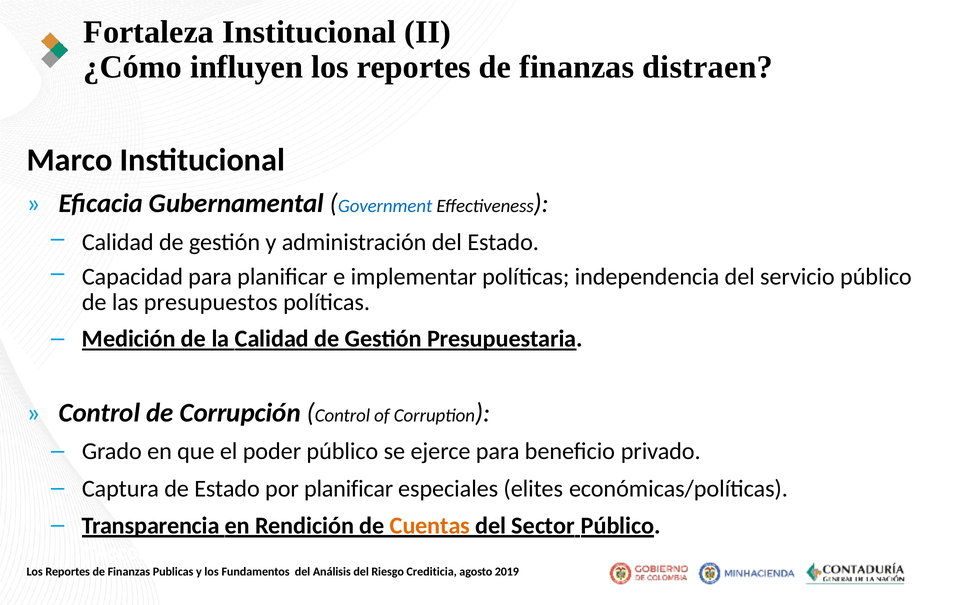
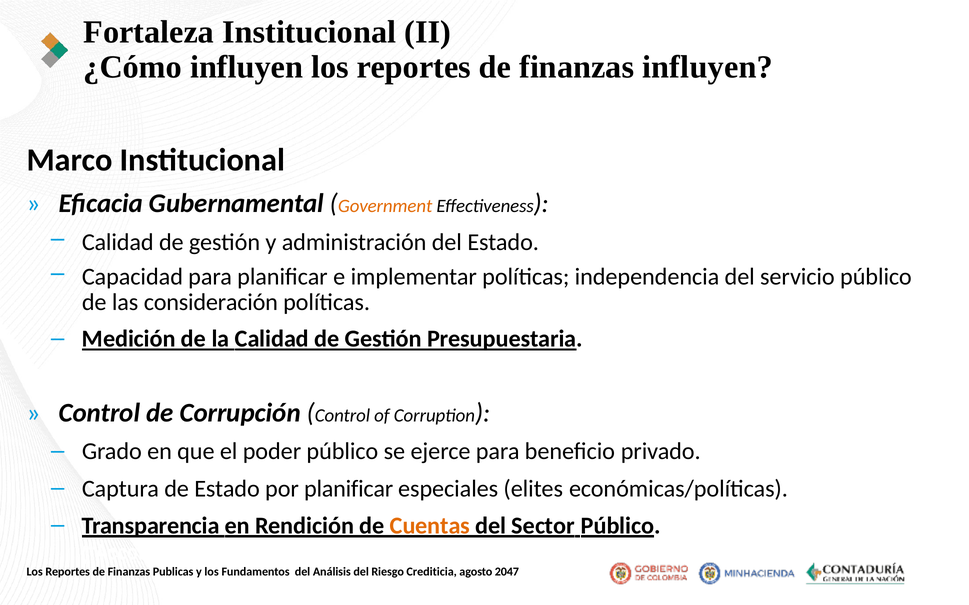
finanzas distraen: distraen -> influyen
Government colour: blue -> orange
presupuestos: presupuestos -> consideración
2019: 2019 -> 2047
